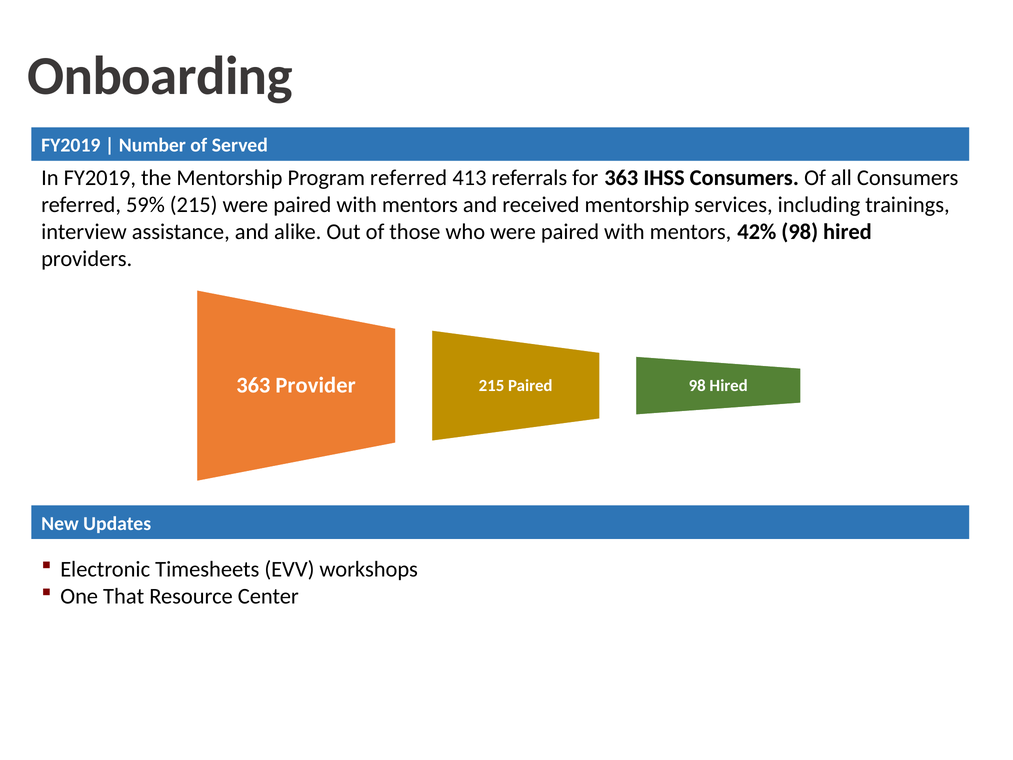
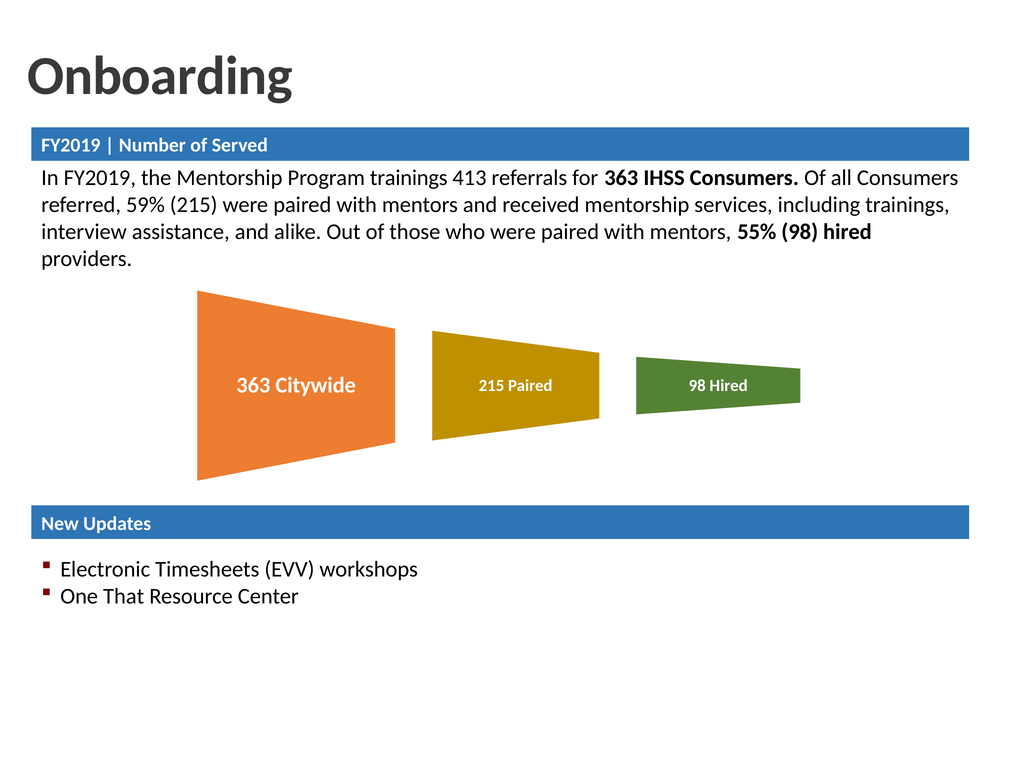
Program referred: referred -> trainings
42%: 42% -> 55%
Provider: Provider -> Citywide
